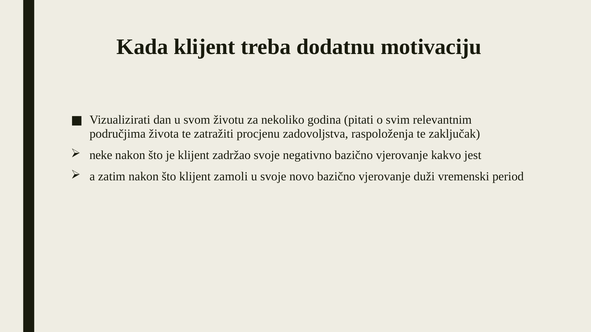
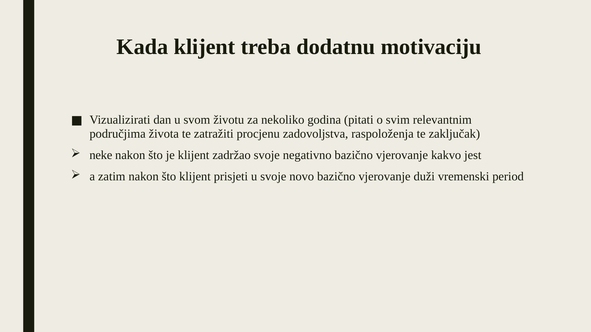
zamoli: zamoli -> prisjeti
